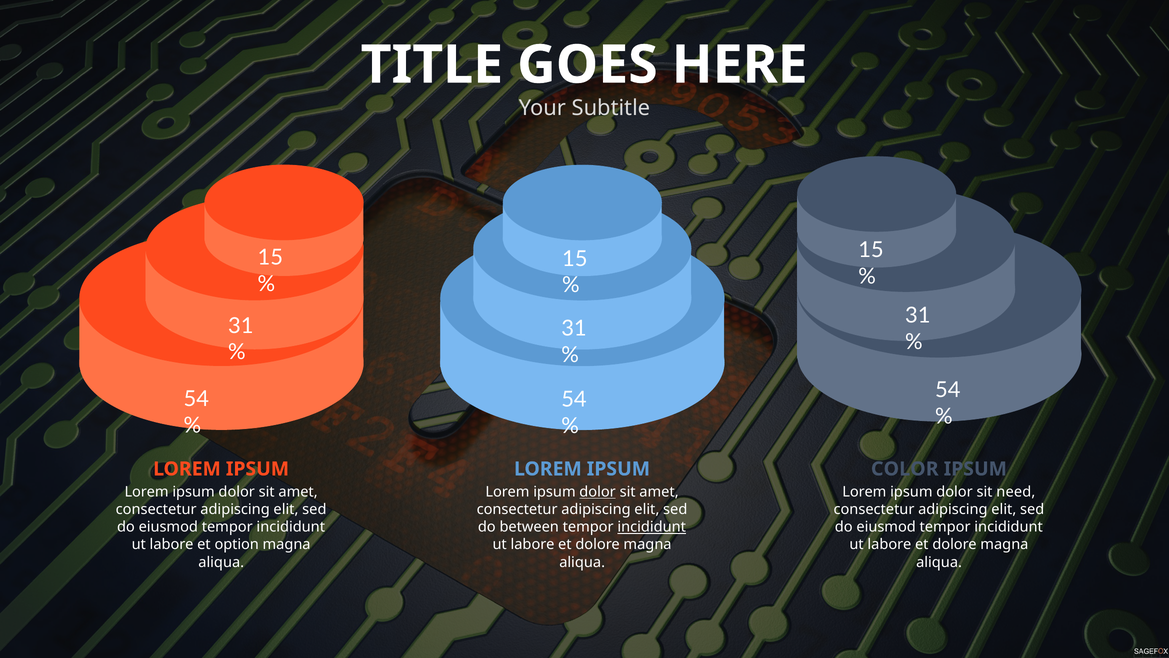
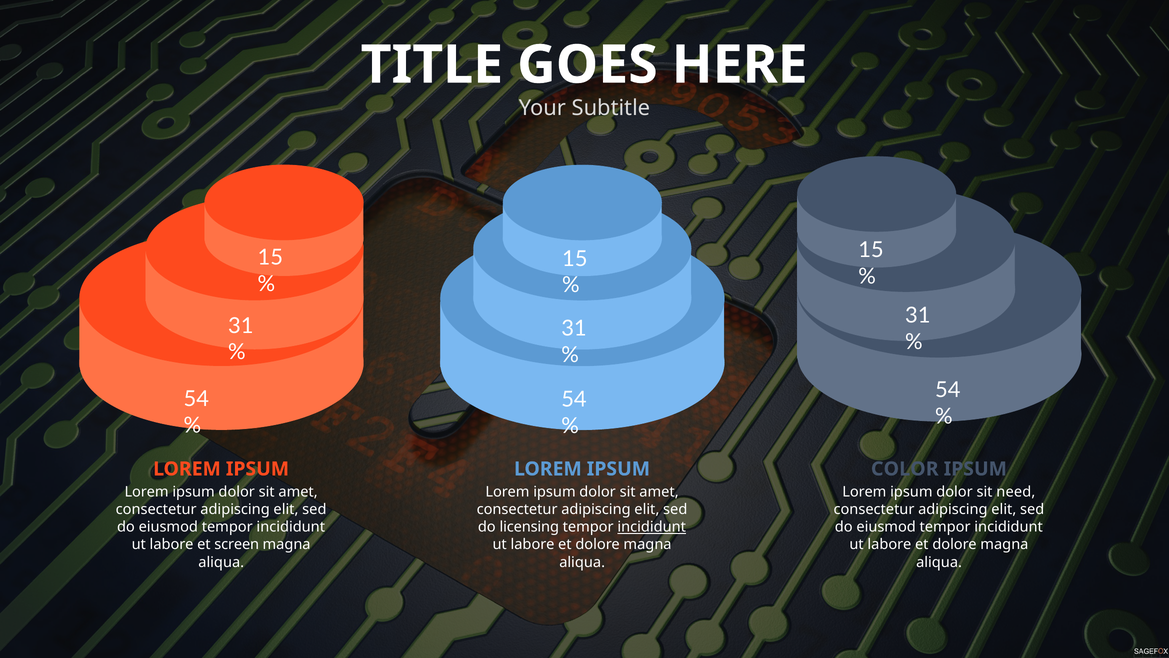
dolor at (598, 492) underline: present -> none
between: between -> licensing
option: option -> screen
